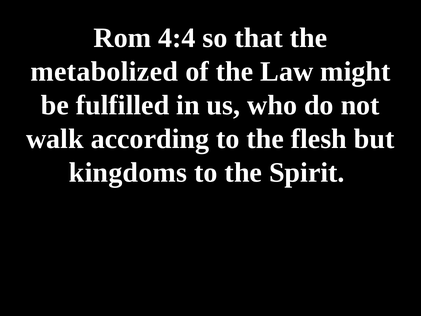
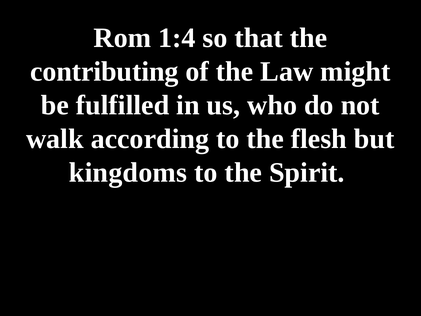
4:4: 4:4 -> 1:4
metabolized: metabolized -> contributing
